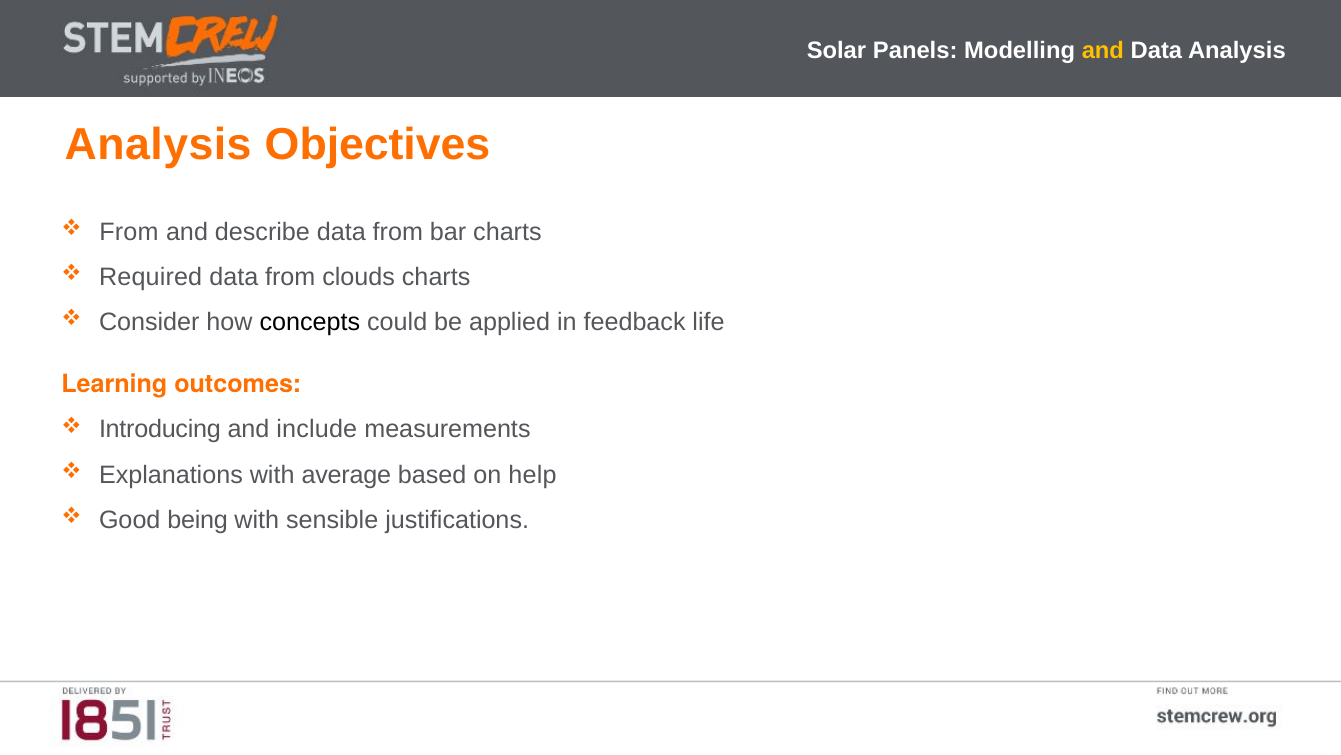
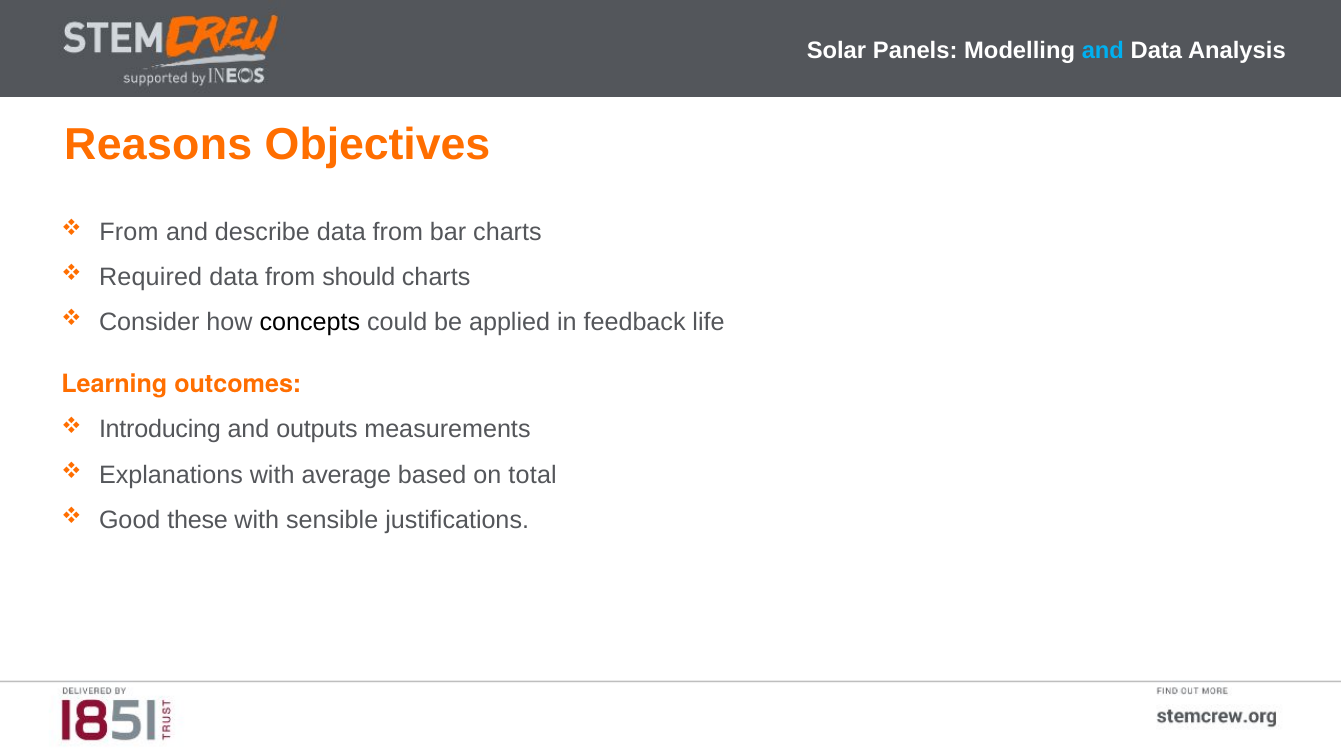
and at (1103, 50) colour: yellow -> light blue
Analysis at (158, 145): Analysis -> Reasons
clouds: clouds -> should
include: include -> outputs
help: help -> total
being: being -> these
